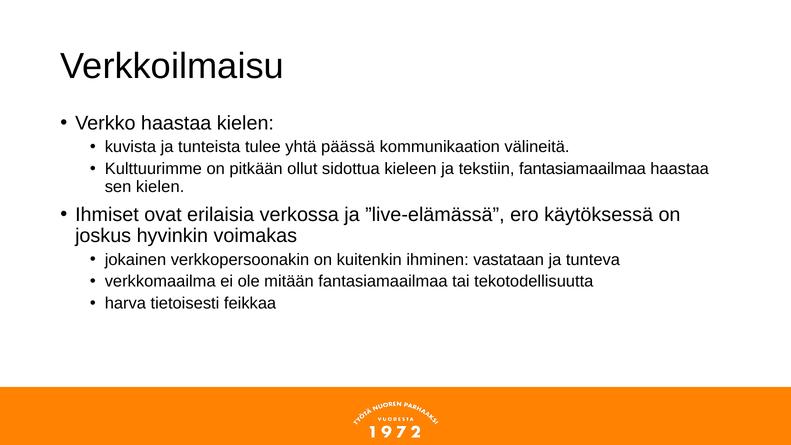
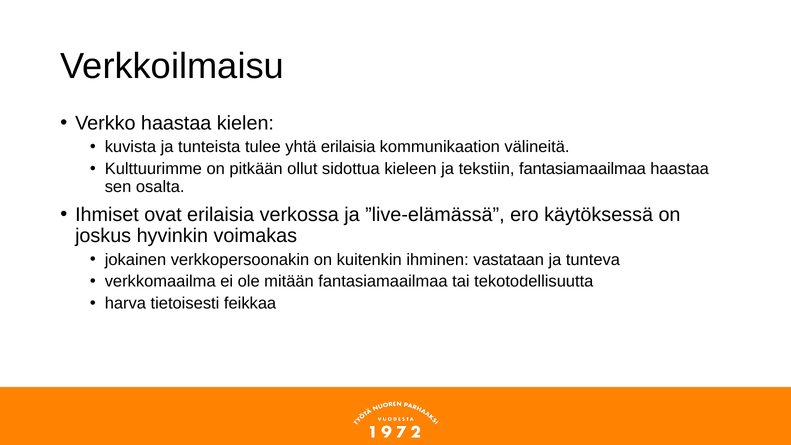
yhtä päässä: päässä -> erilaisia
sen kielen: kielen -> osalta
